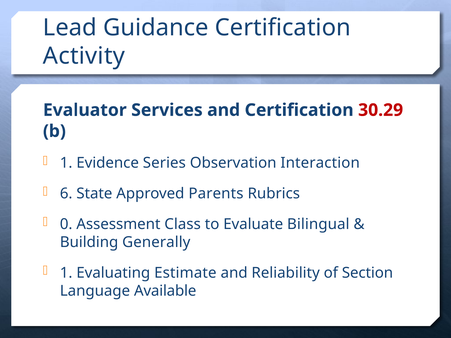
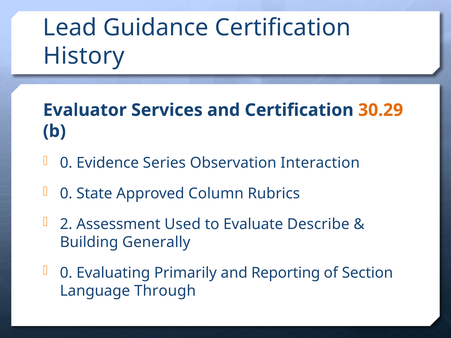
Activity: Activity -> History
30.29 colour: red -> orange
1 at (66, 163): 1 -> 0
6 at (66, 194): 6 -> 0
Parents: Parents -> Column
0: 0 -> 2
Class: Class -> Used
Bilingual: Bilingual -> Describe
1 at (66, 273): 1 -> 0
Estimate: Estimate -> Primarily
Reliability: Reliability -> Reporting
Available: Available -> Through
